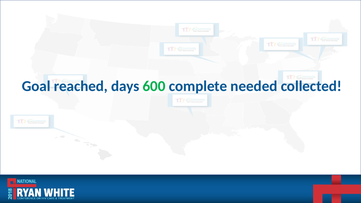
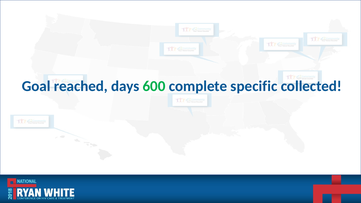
needed: needed -> specific
